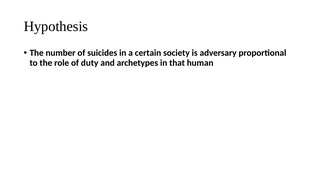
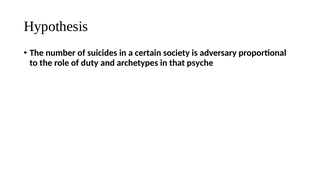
human: human -> psyche
